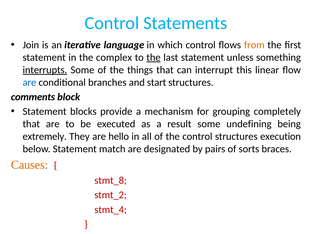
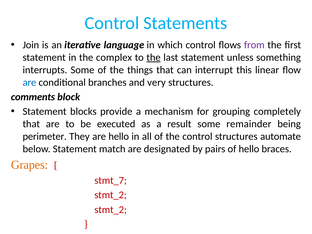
from colour: orange -> purple
interrupts underline: present -> none
start: start -> very
undefining: undefining -> remainder
extremely: extremely -> perimeter
execution: execution -> automate
of sorts: sorts -> hello
Causes: Causes -> Grapes
stmt_8: stmt_8 -> stmt_7
stmt_4 at (111, 210): stmt_4 -> stmt_2
